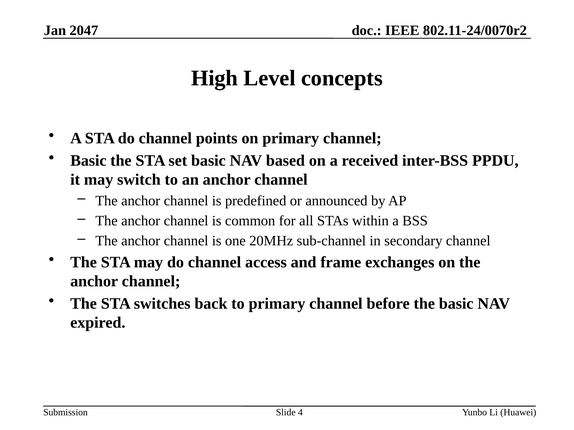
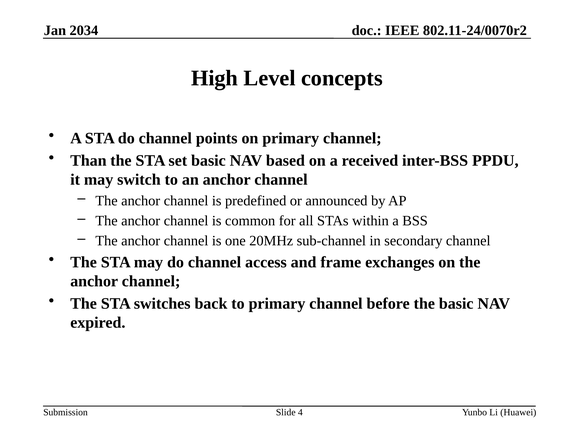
2047: 2047 -> 2034
Basic at (88, 161): Basic -> Than
